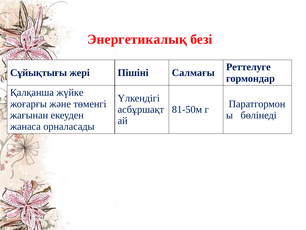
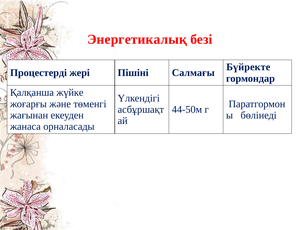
Реттелуге: Реттелуге -> Бүйректе
Сұйықтығы: Сұйықтығы -> Процестерді
81-50м: 81-50м -> 44-50м
